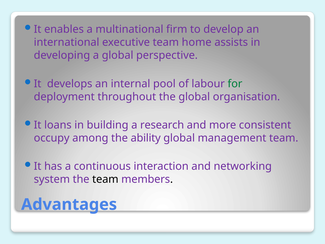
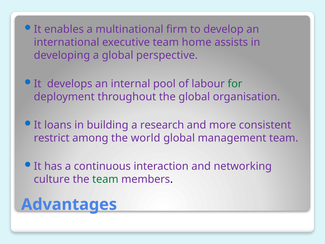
occupy: occupy -> restrict
ability: ability -> world
system: system -> culture
team at (105, 179) colour: black -> green
